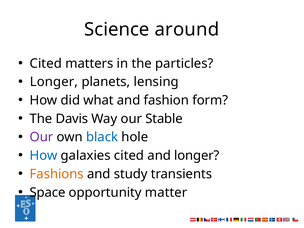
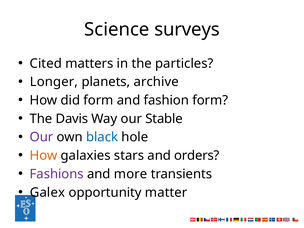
around: around -> surveys
lensing: lensing -> archive
did what: what -> form
How at (44, 156) colour: blue -> orange
galaxies cited: cited -> stars
and longer: longer -> orders
Fashions colour: orange -> purple
study: study -> more
Space: Space -> Galex
